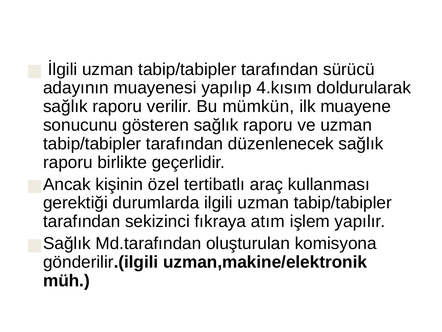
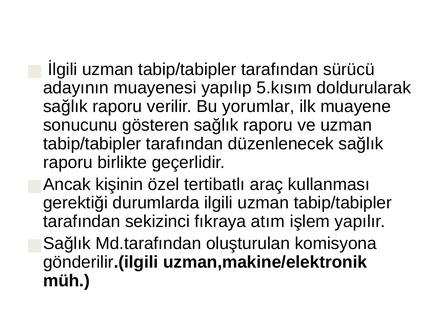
4.kısım: 4.kısım -> 5.kısım
mümkün: mümkün -> yorumlar
